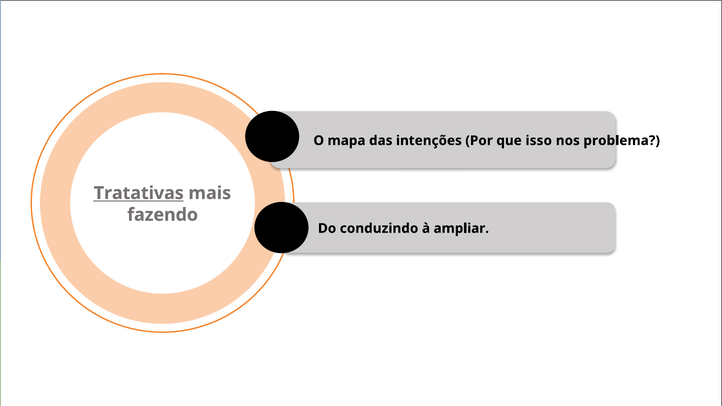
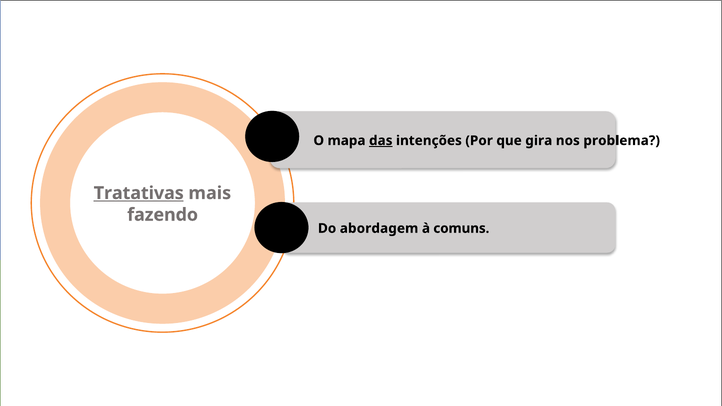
das underline: none -> present
isso: isso -> gira
conduzindo: conduzindo -> abordagem
ampliar: ampliar -> comuns
